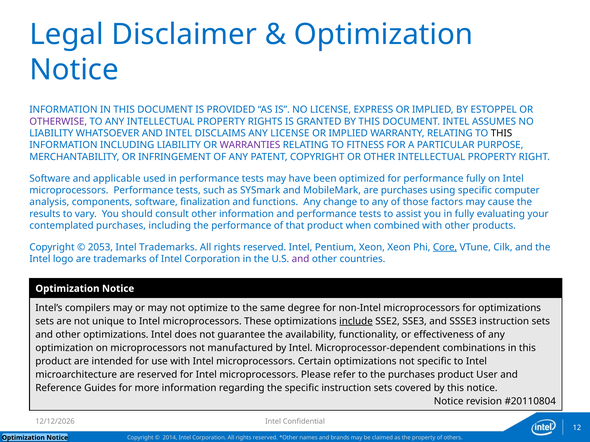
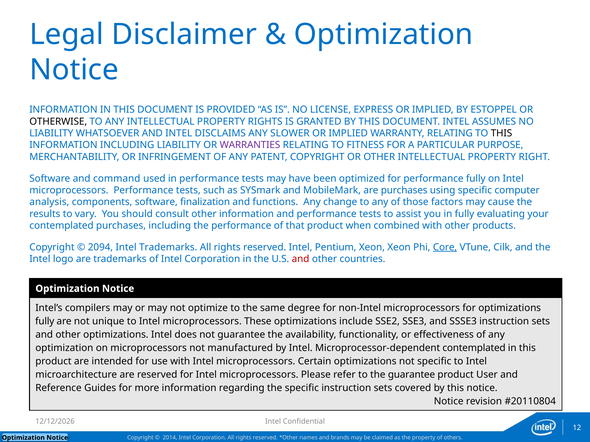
OTHERWISE colour: purple -> black
ANY LICENSE: LICENSE -> SLOWER
applicable: applicable -> command
2053: 2053 -> 2094
and at (301, 259) colour: purple -> red
sets at (45, 322): sets -> fully
include underline: present -> none
Microprocessor-dependent combinations: combinations -> contemplated
the purchases: purchases -> guarantee
